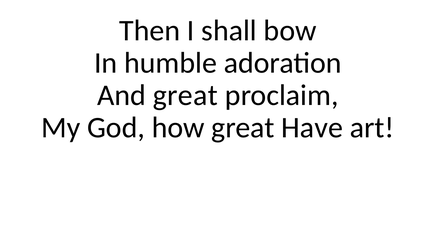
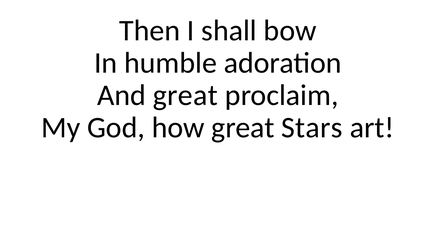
Have: Have -> Stars
